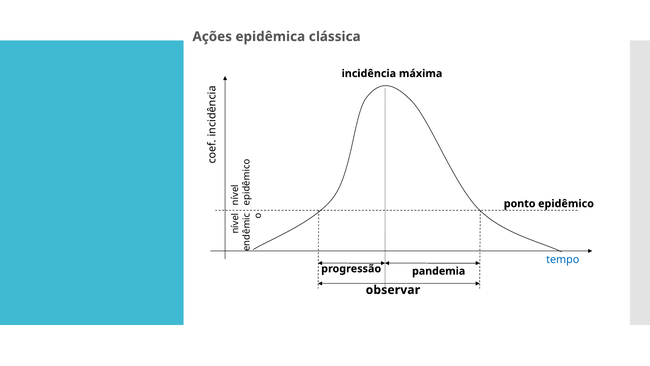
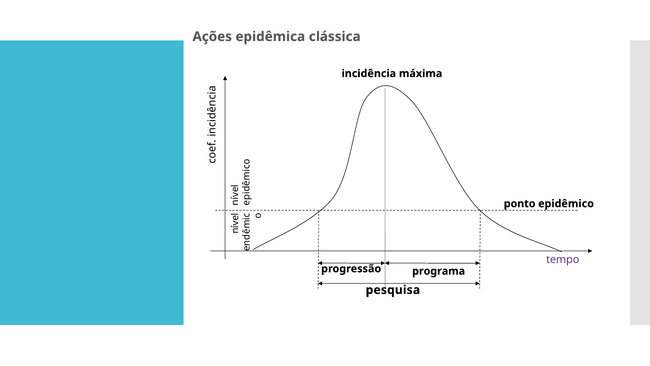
tempo colour: blue -> purple
pandemia: pandemia -> programa
observar: observar -> pesquisa
